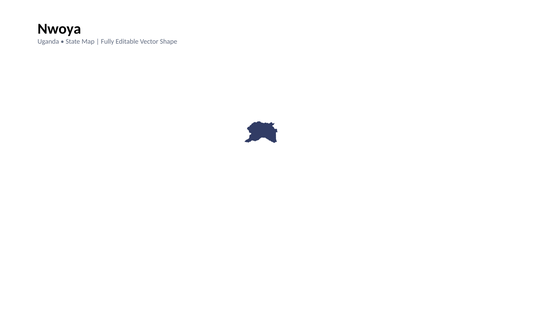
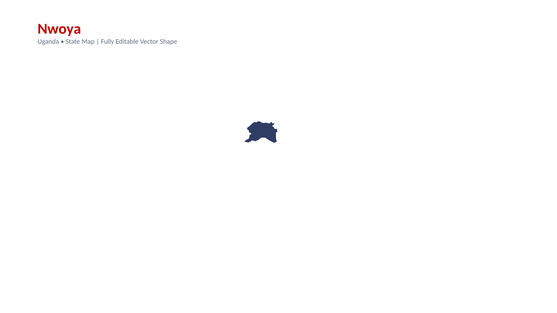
Nwoya colour: black -> red
